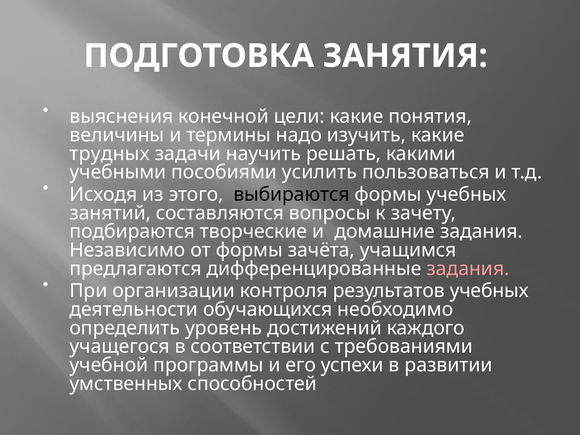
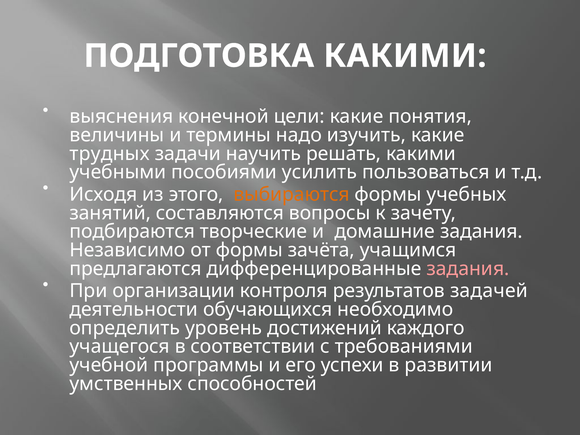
ПОДГОТОВКА ЗАНЯТИЯ: ЗАНЯТИЯ -> КАКИМИ
выбираются colour: black -> orange
результатов учебных: учебных -> задачей
